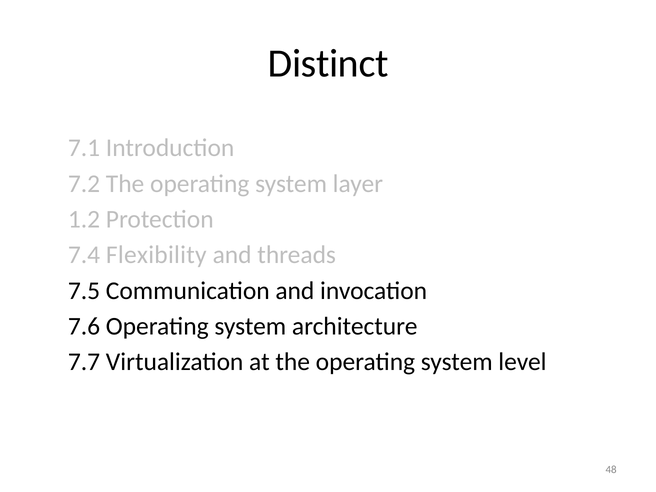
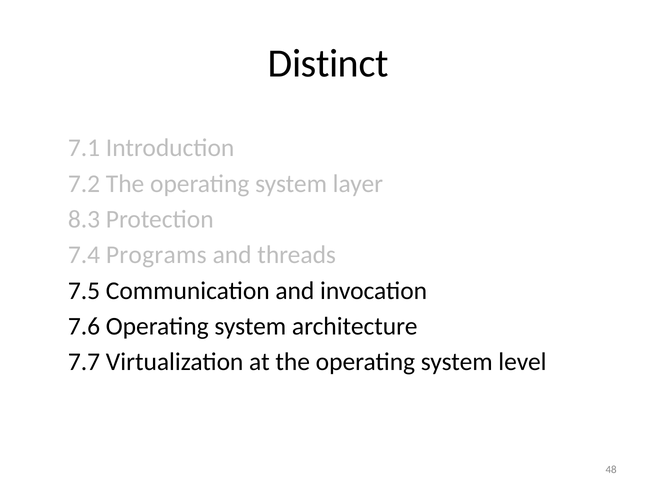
1.2: 1.2 -> 8.3
Flexibility: Flexibility -> Programs
